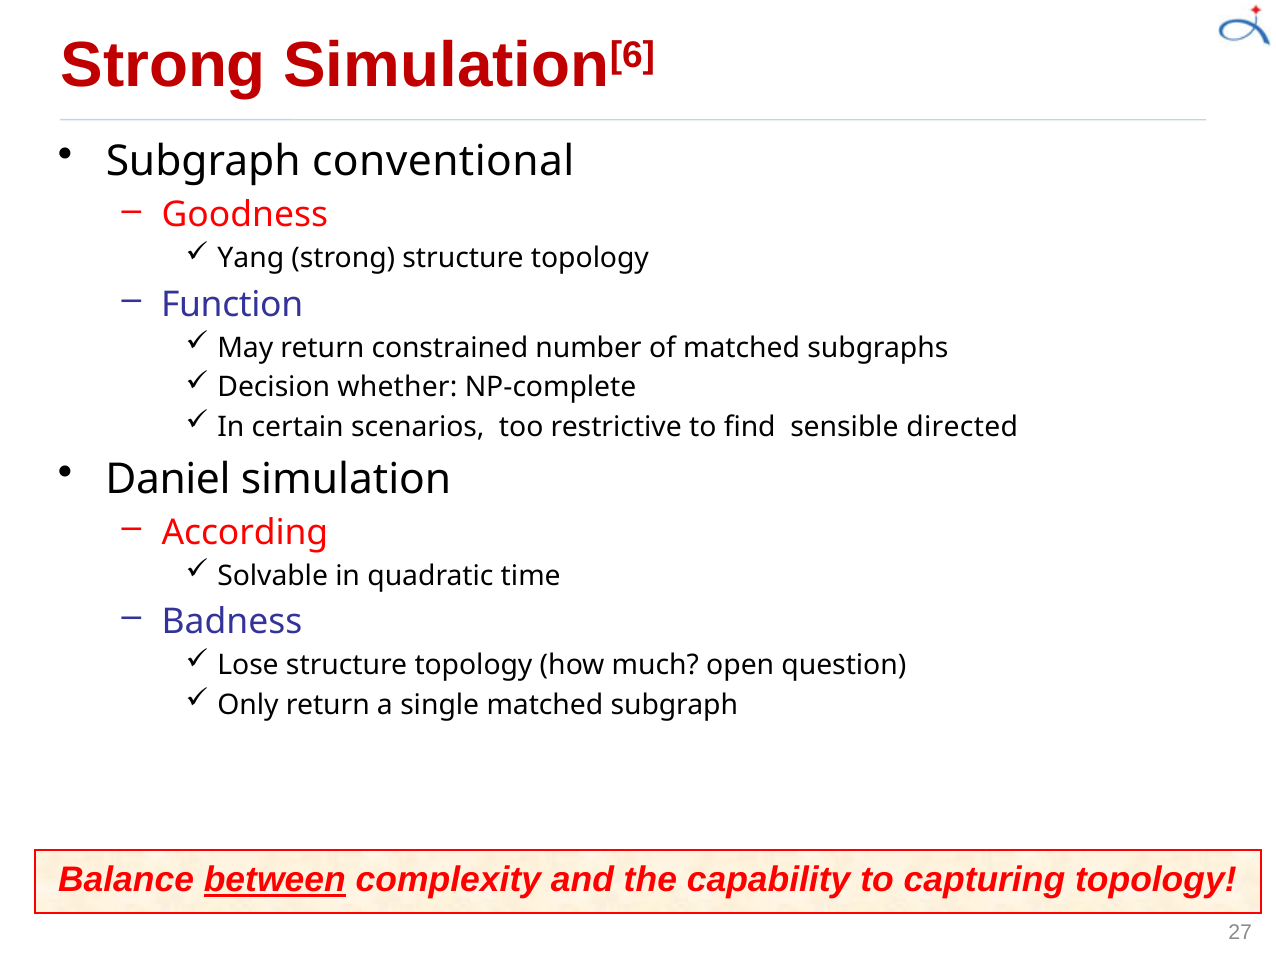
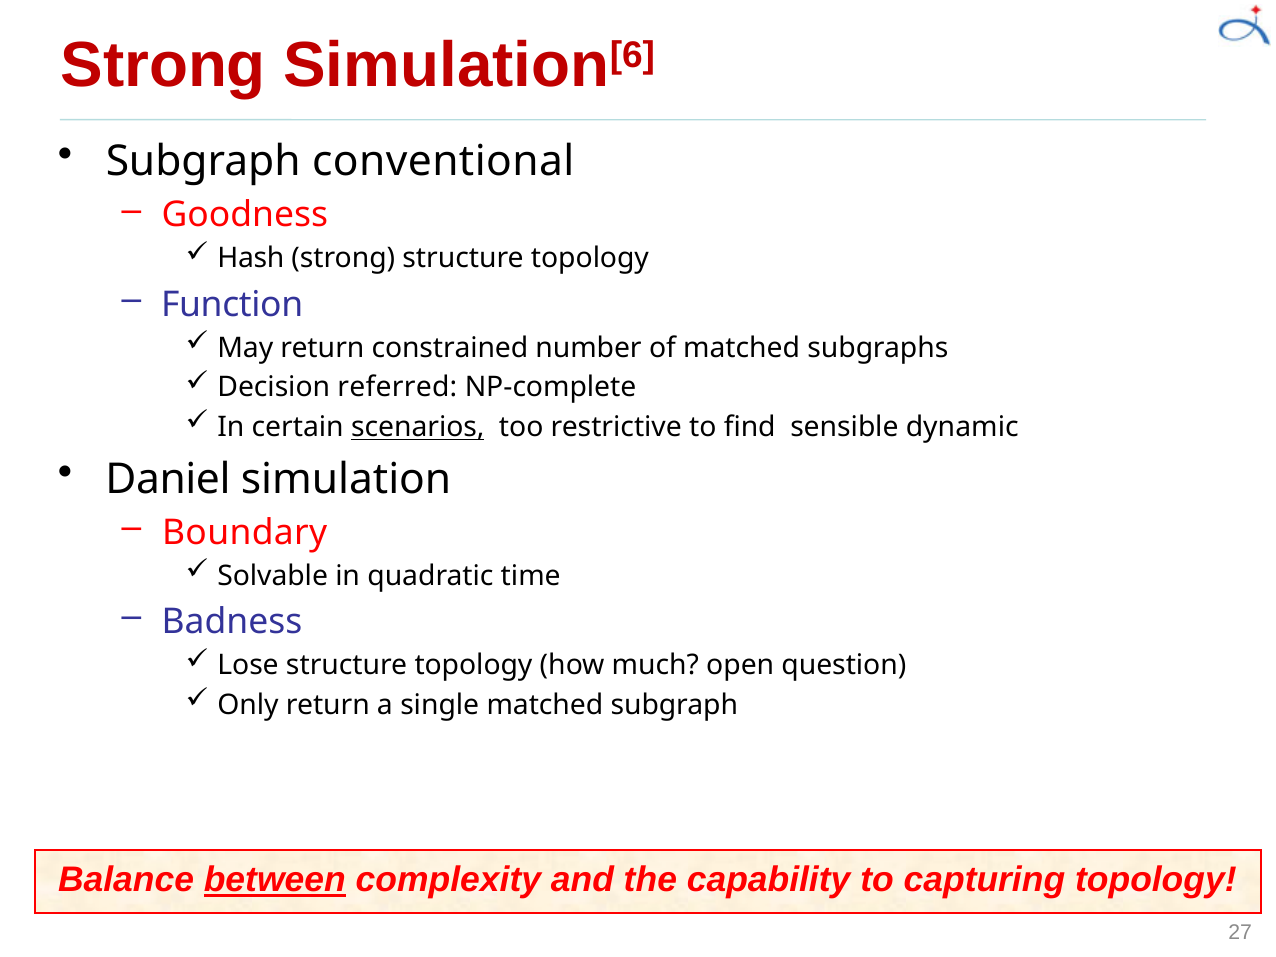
Yang: Yang -> Hash
whether: whether -> referred
scenarios underline: none -> present
directed: directed -> dynamic
According: According -> Boundary
